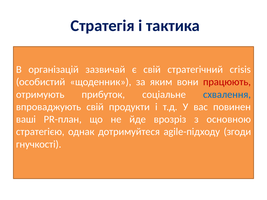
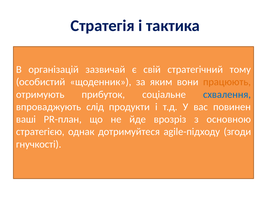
crisis: crisis -> тому
працюють colour: red -> orange
впроваджують свій: свій -> слід
